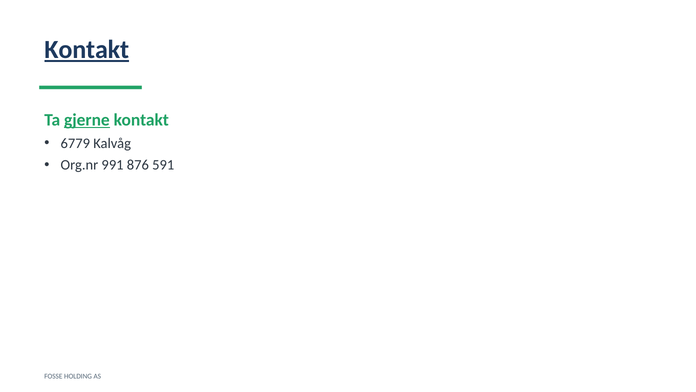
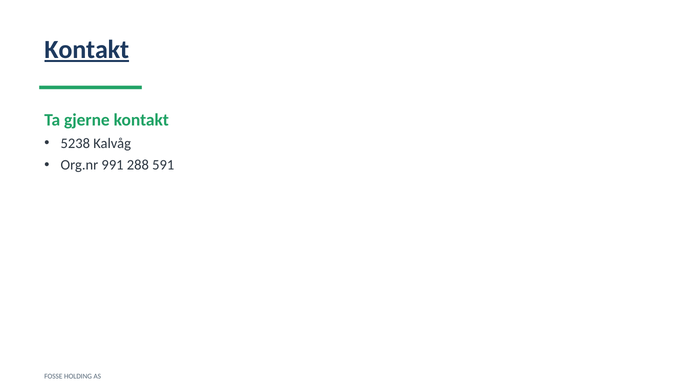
gjerne underline: present -> none
6779: 6779 -> 5238
876: 876 -> 288
